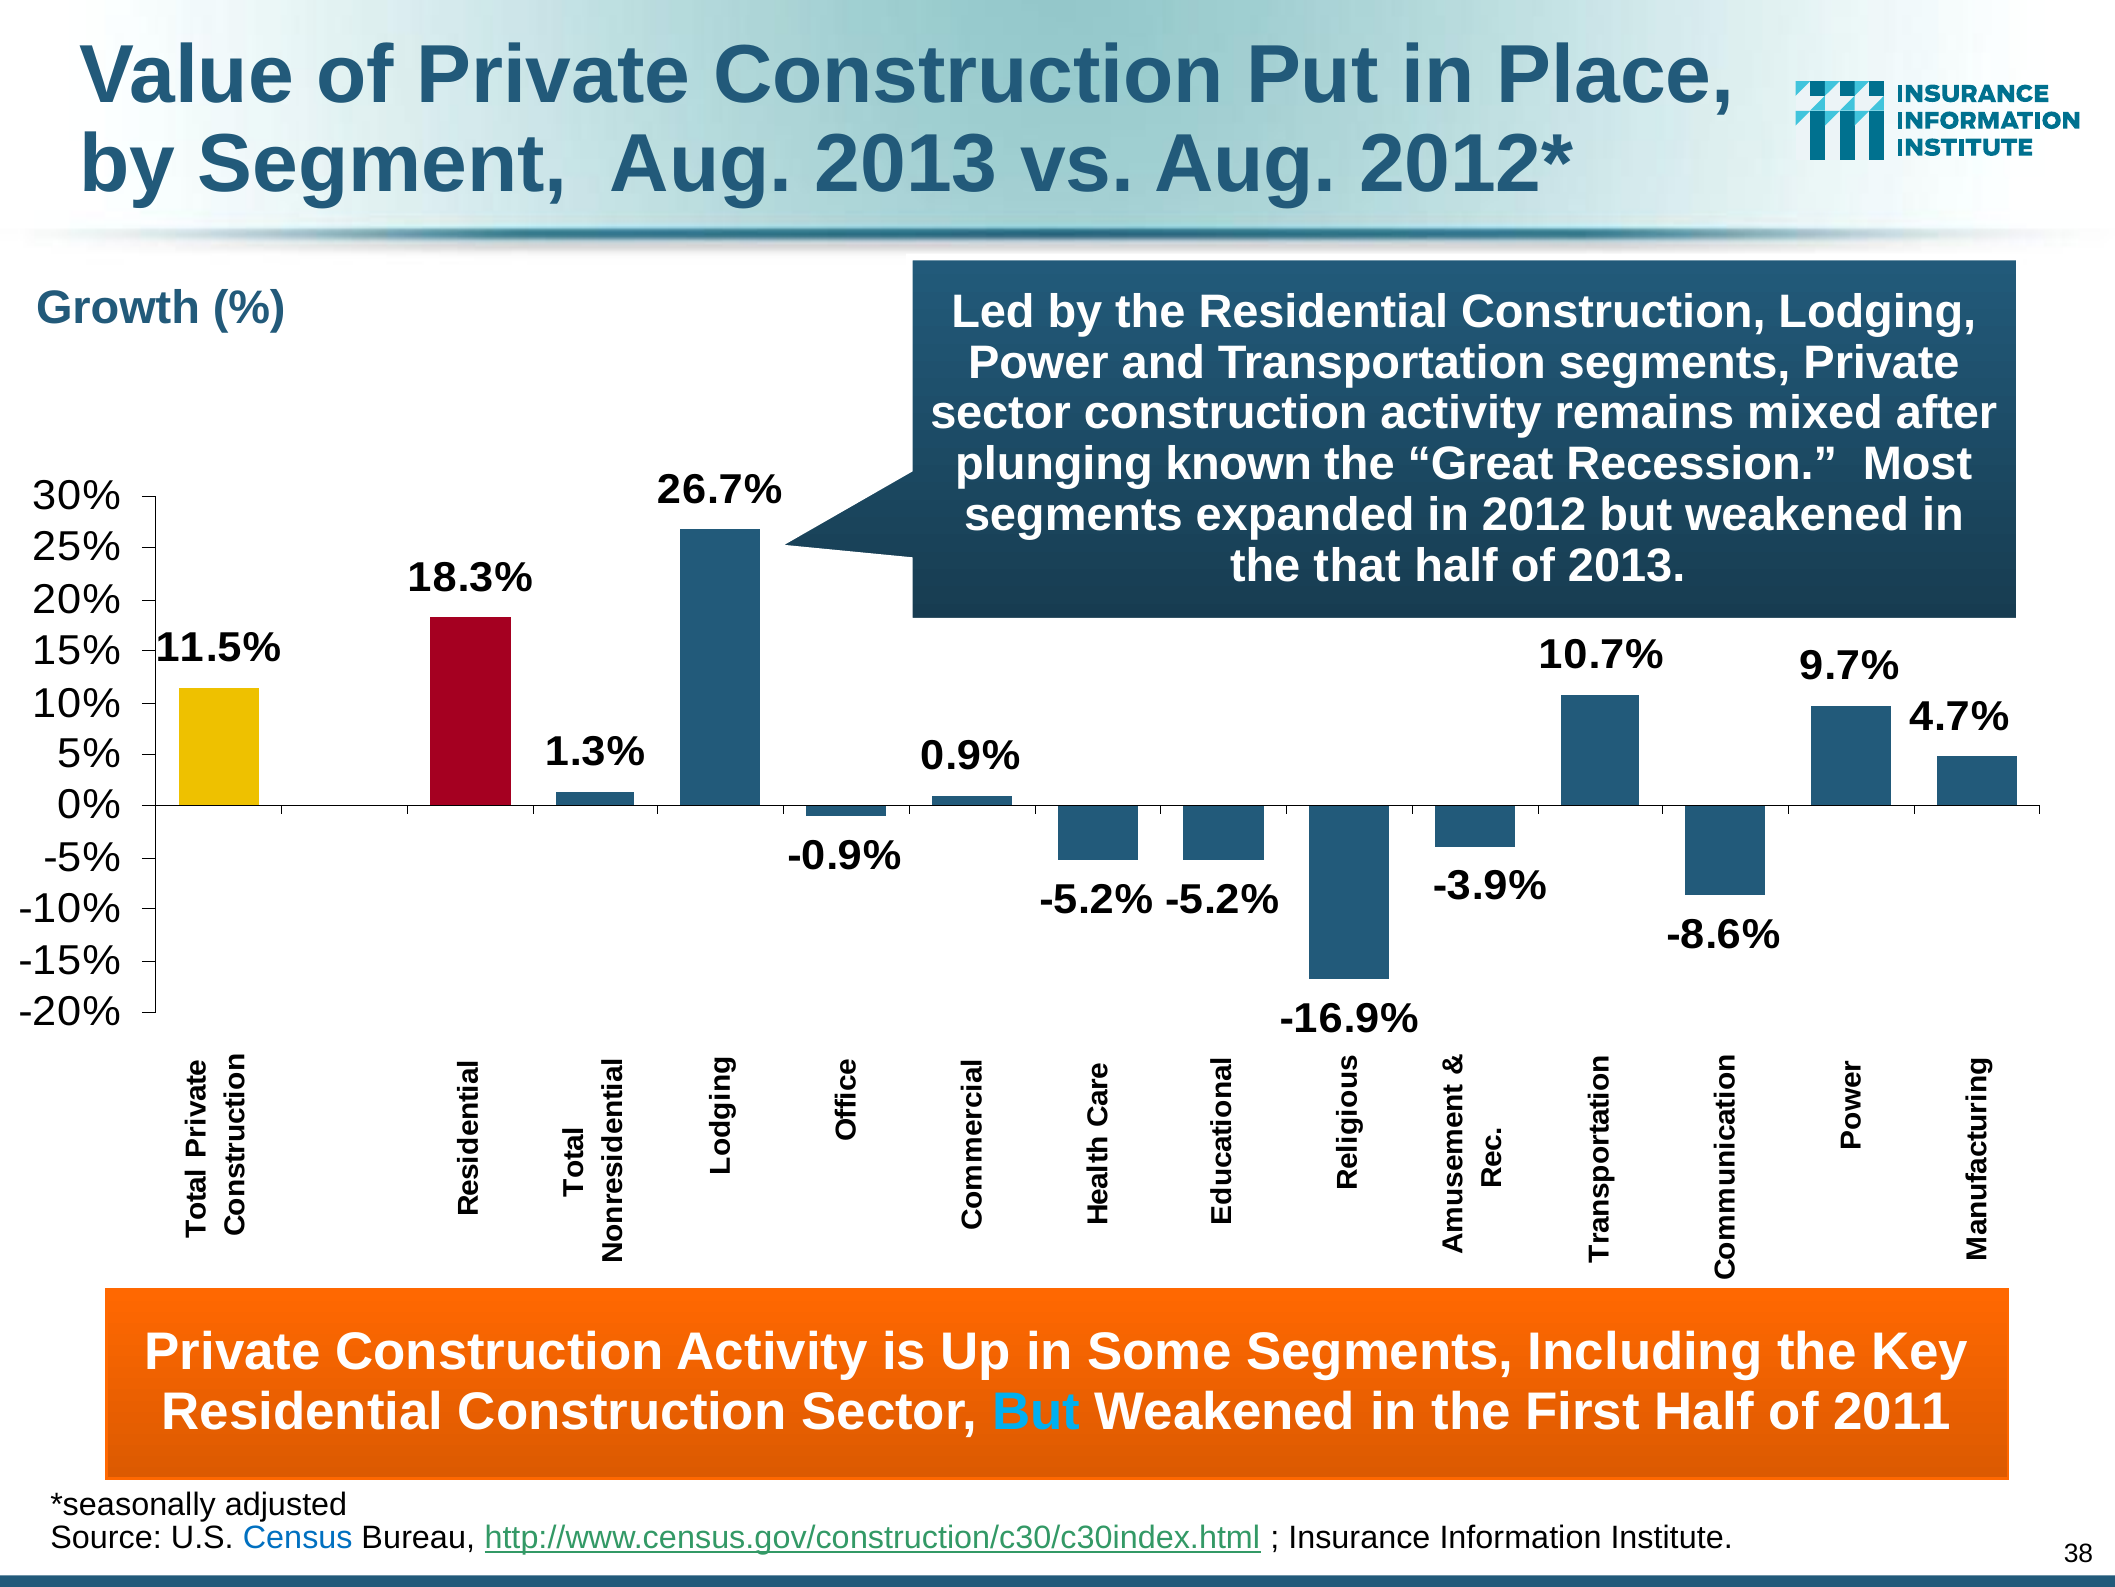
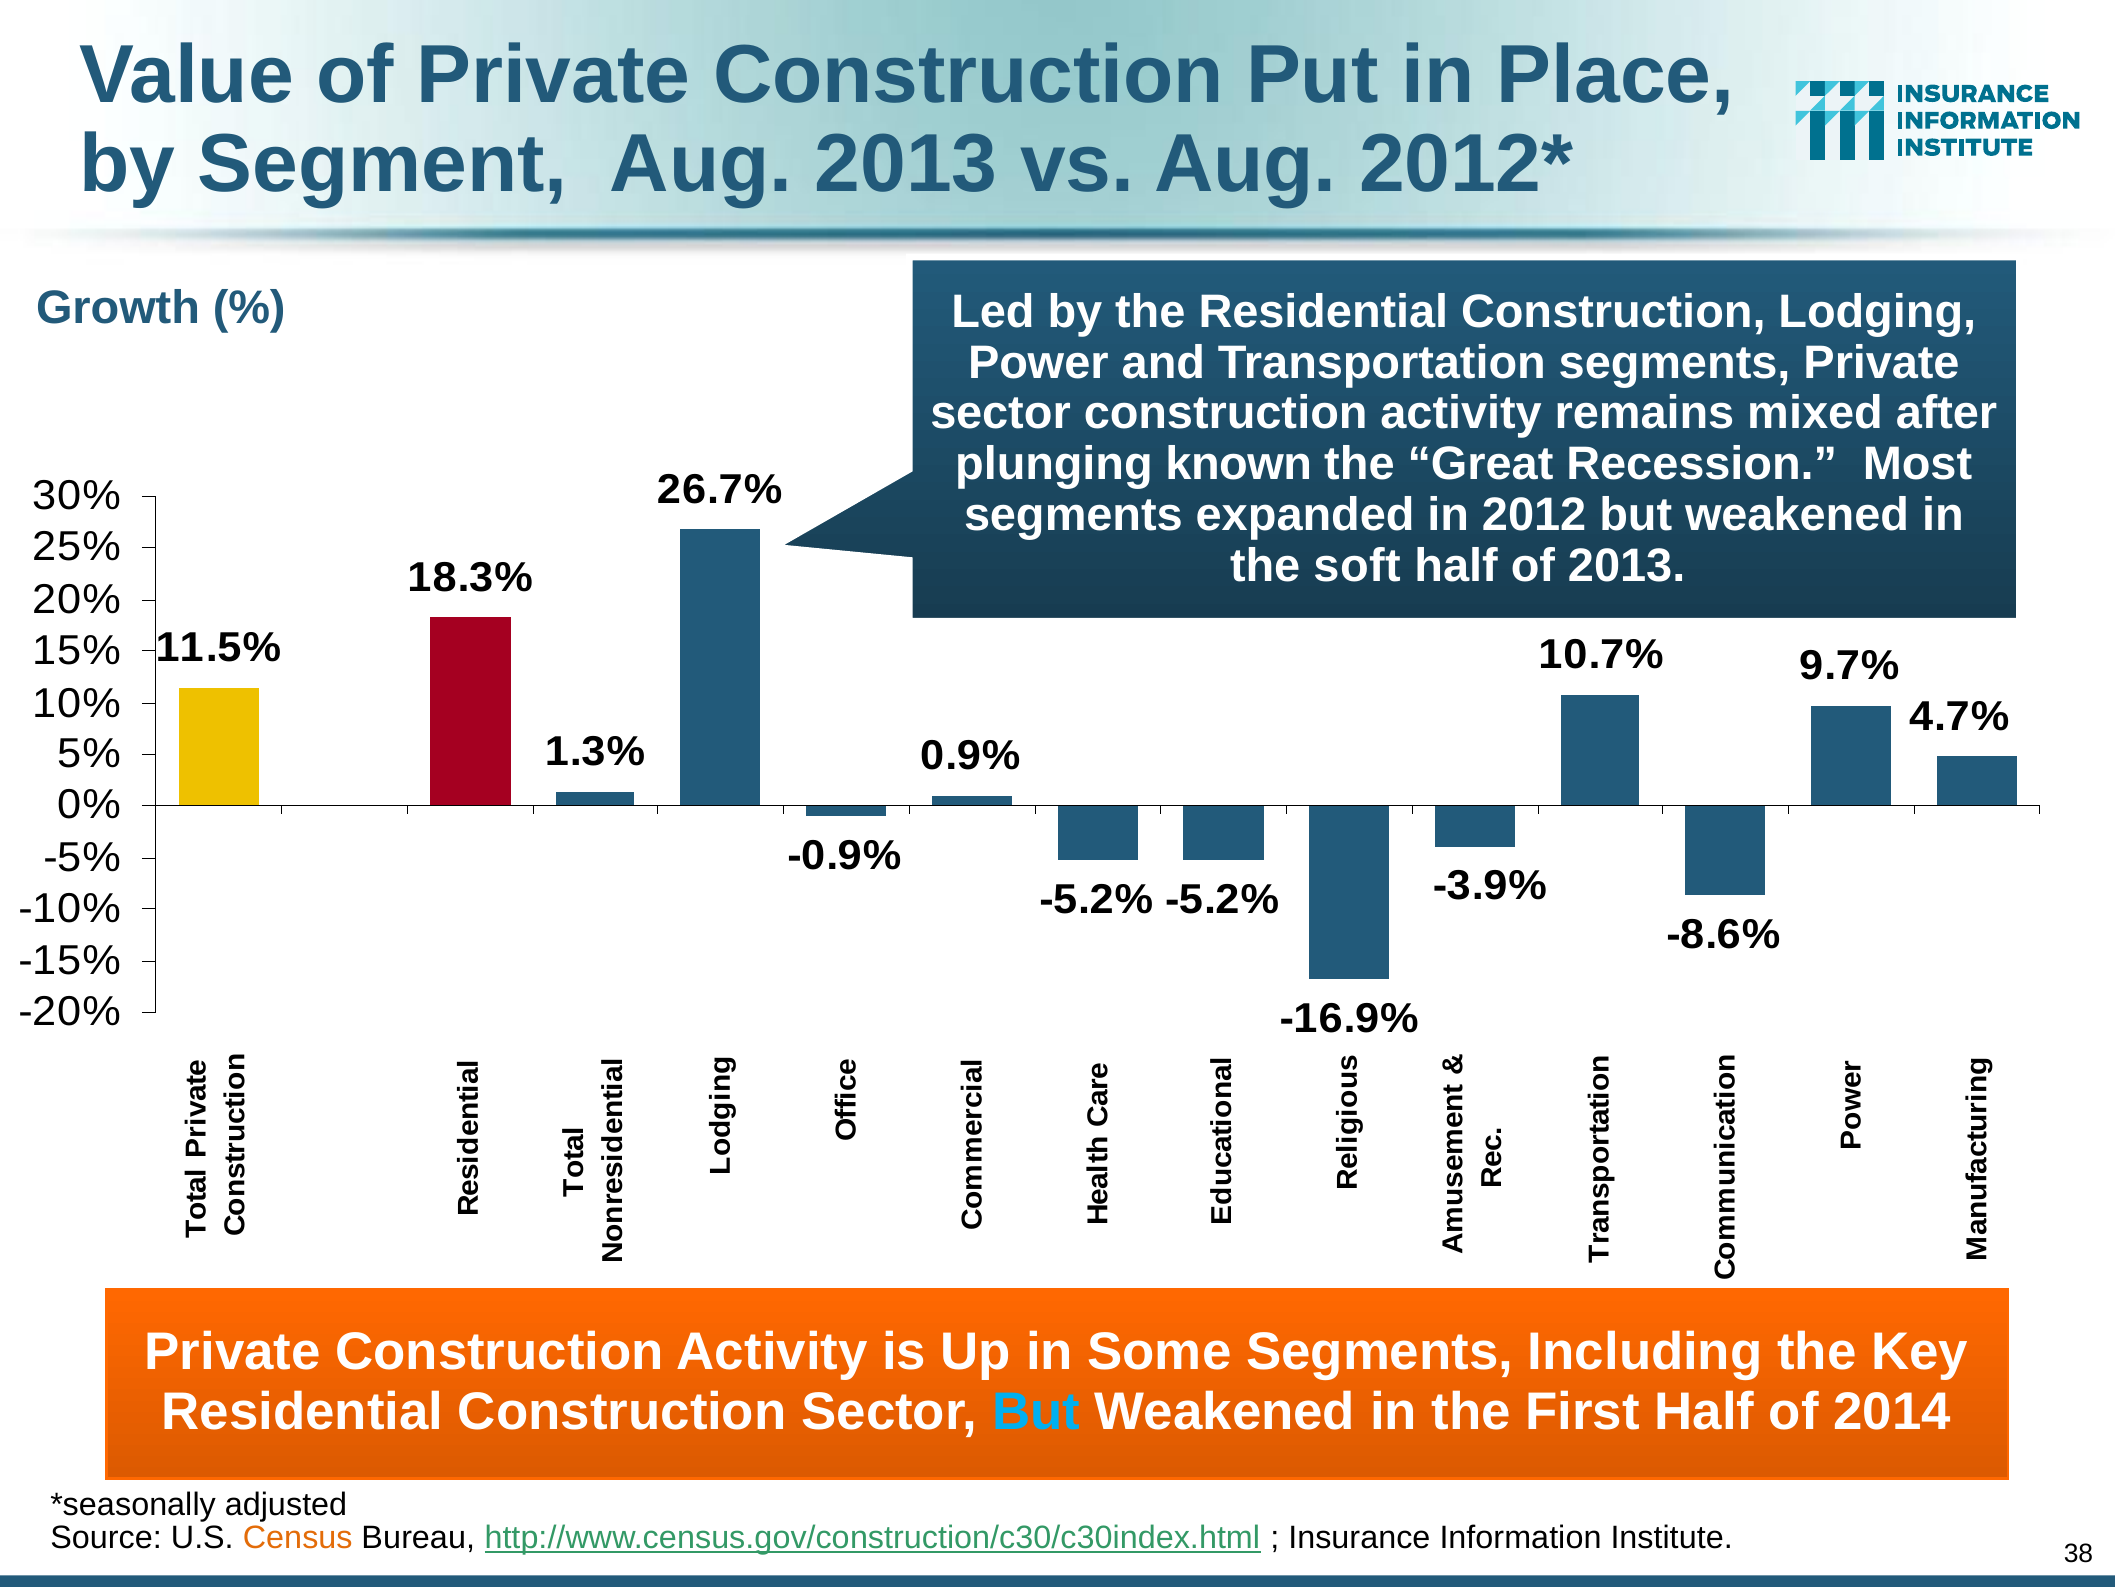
that: that -> soft
2011: 2011 -> 2014
Census colour: blue -> orange
